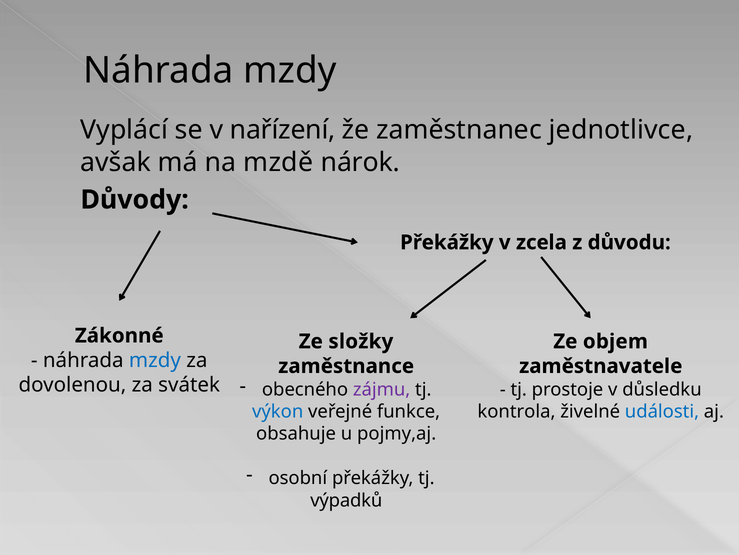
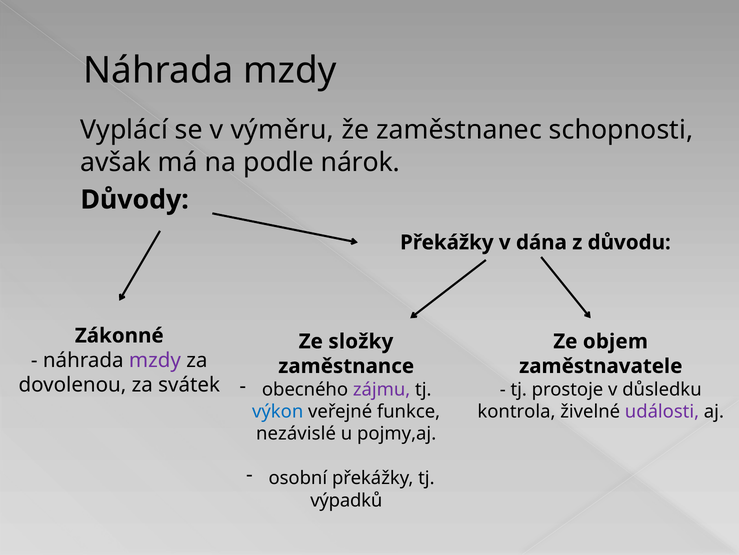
nařízení: nařízení -> výměru
jednotlivce: jednotlivce -> schopnosti
mzdě: mzdě -> podle
zcela: zcela -> dána
mzdy at (155, 360) colour: blue -> purple
události colour: blue -> purple
obsahuje: obsahuje -> nezávislé
